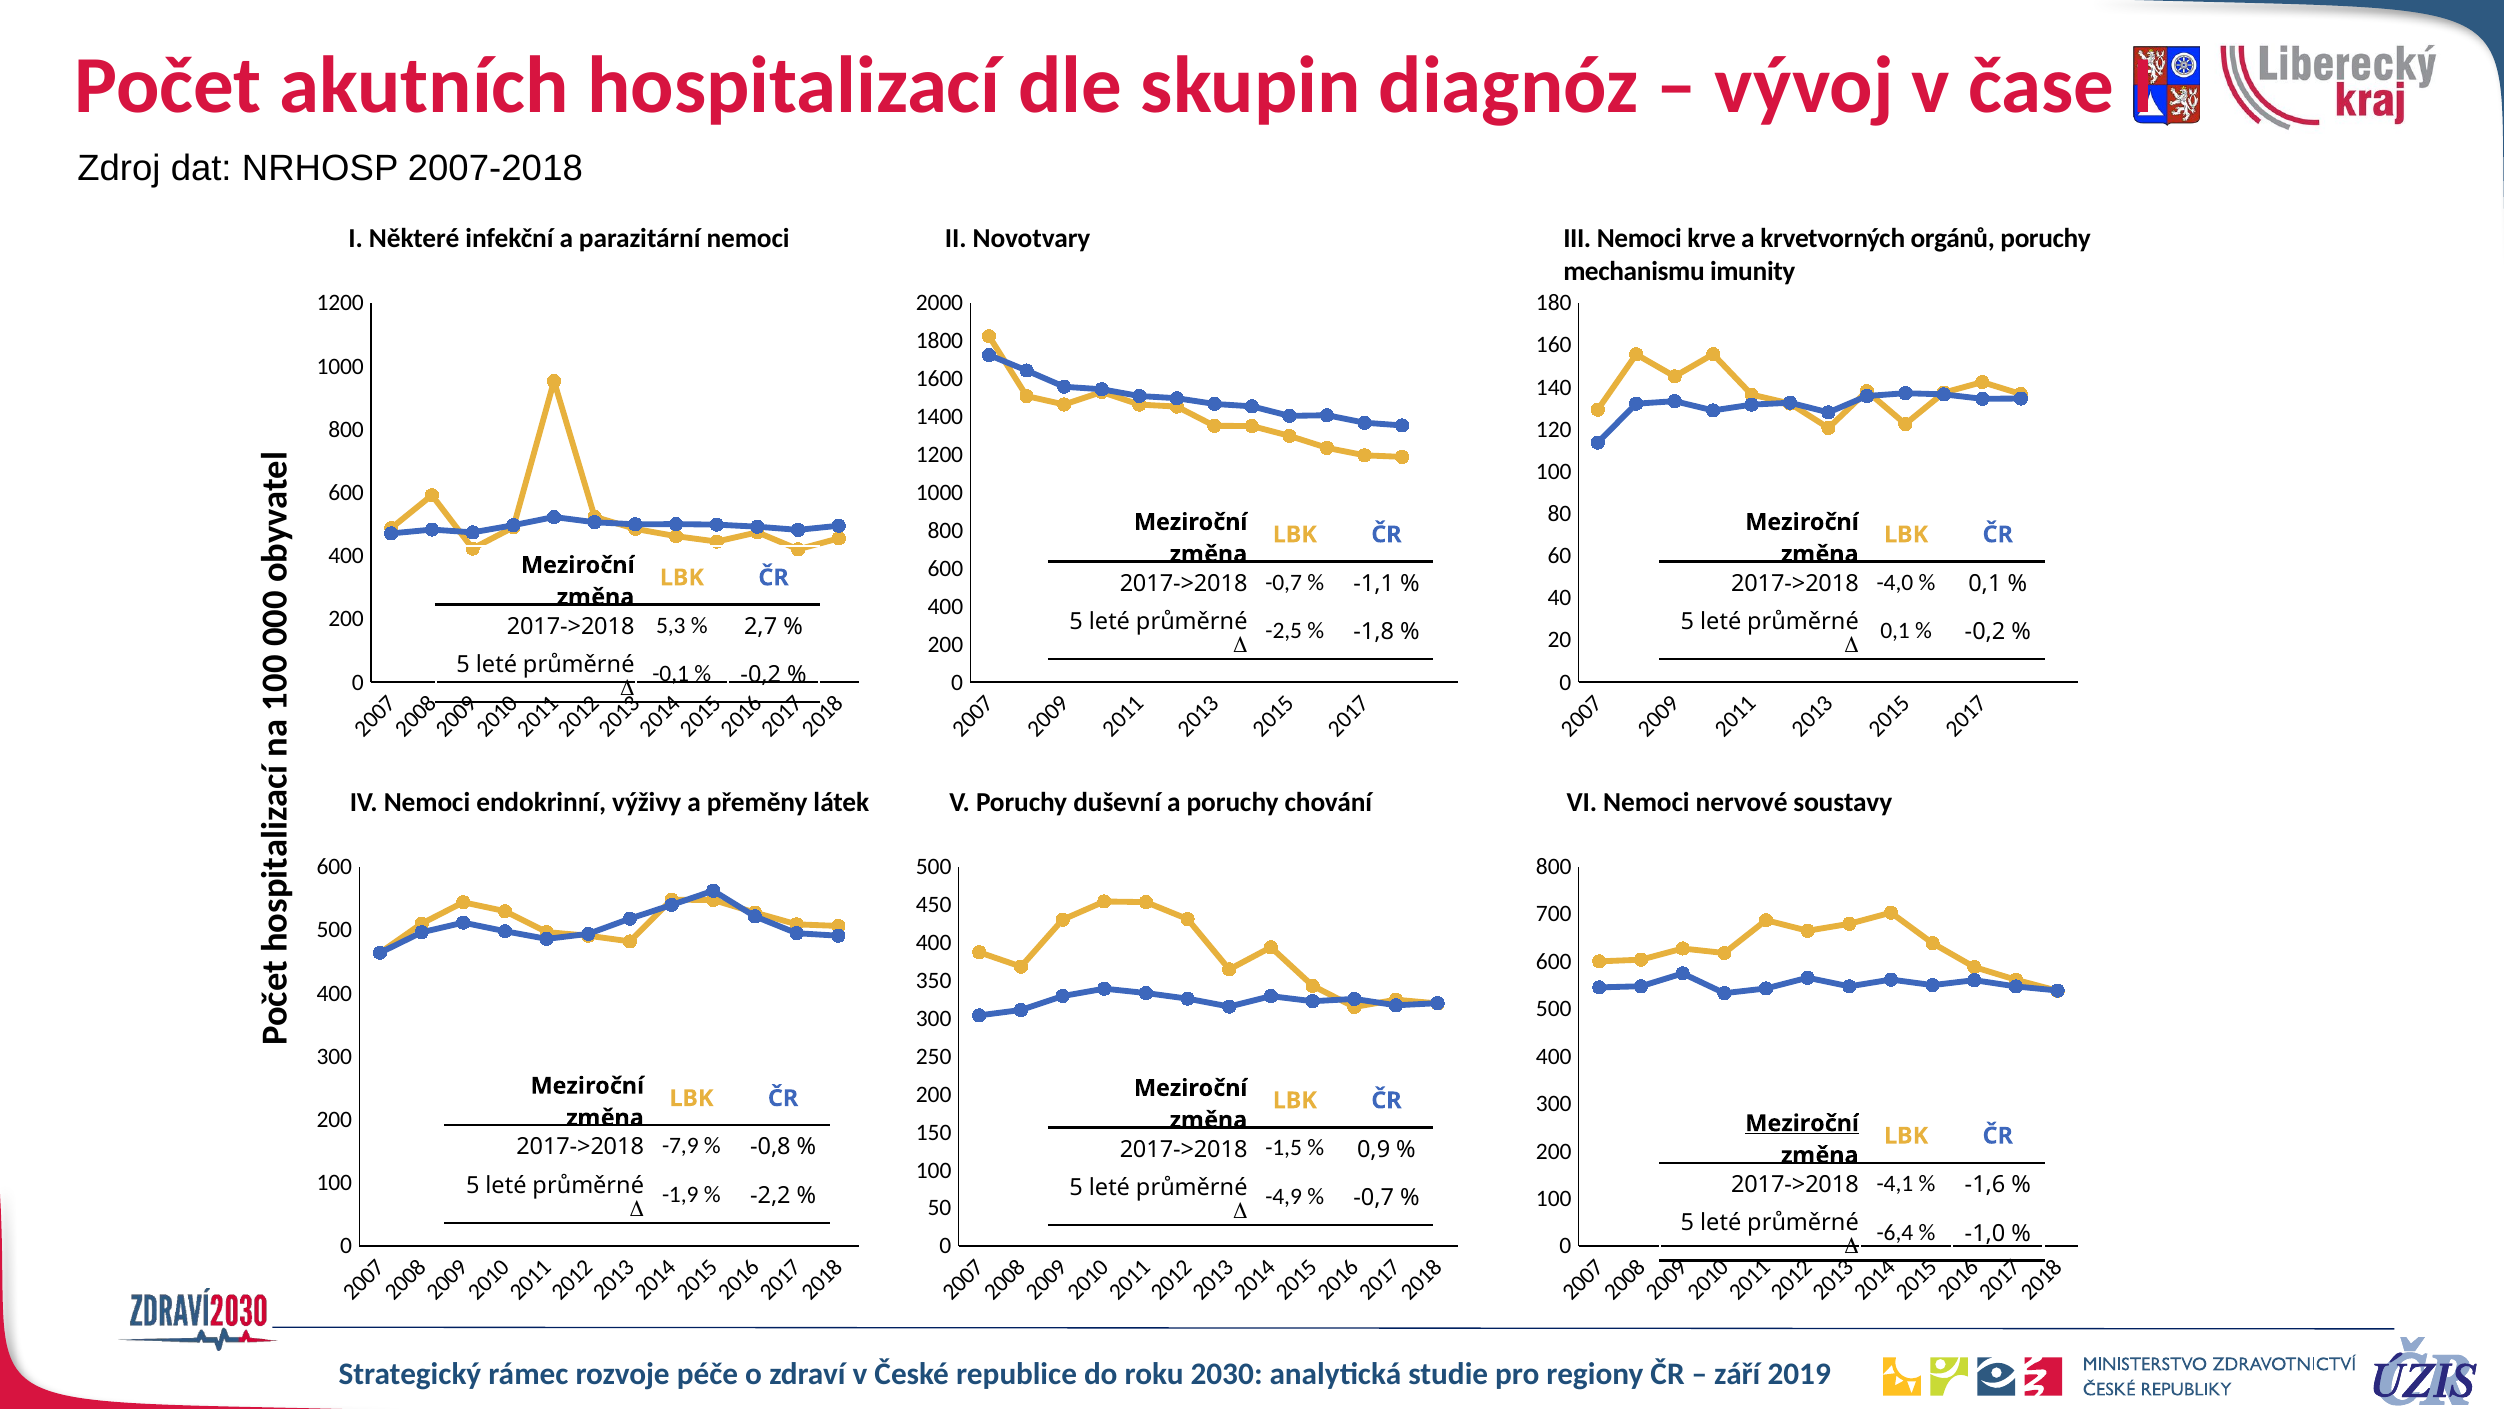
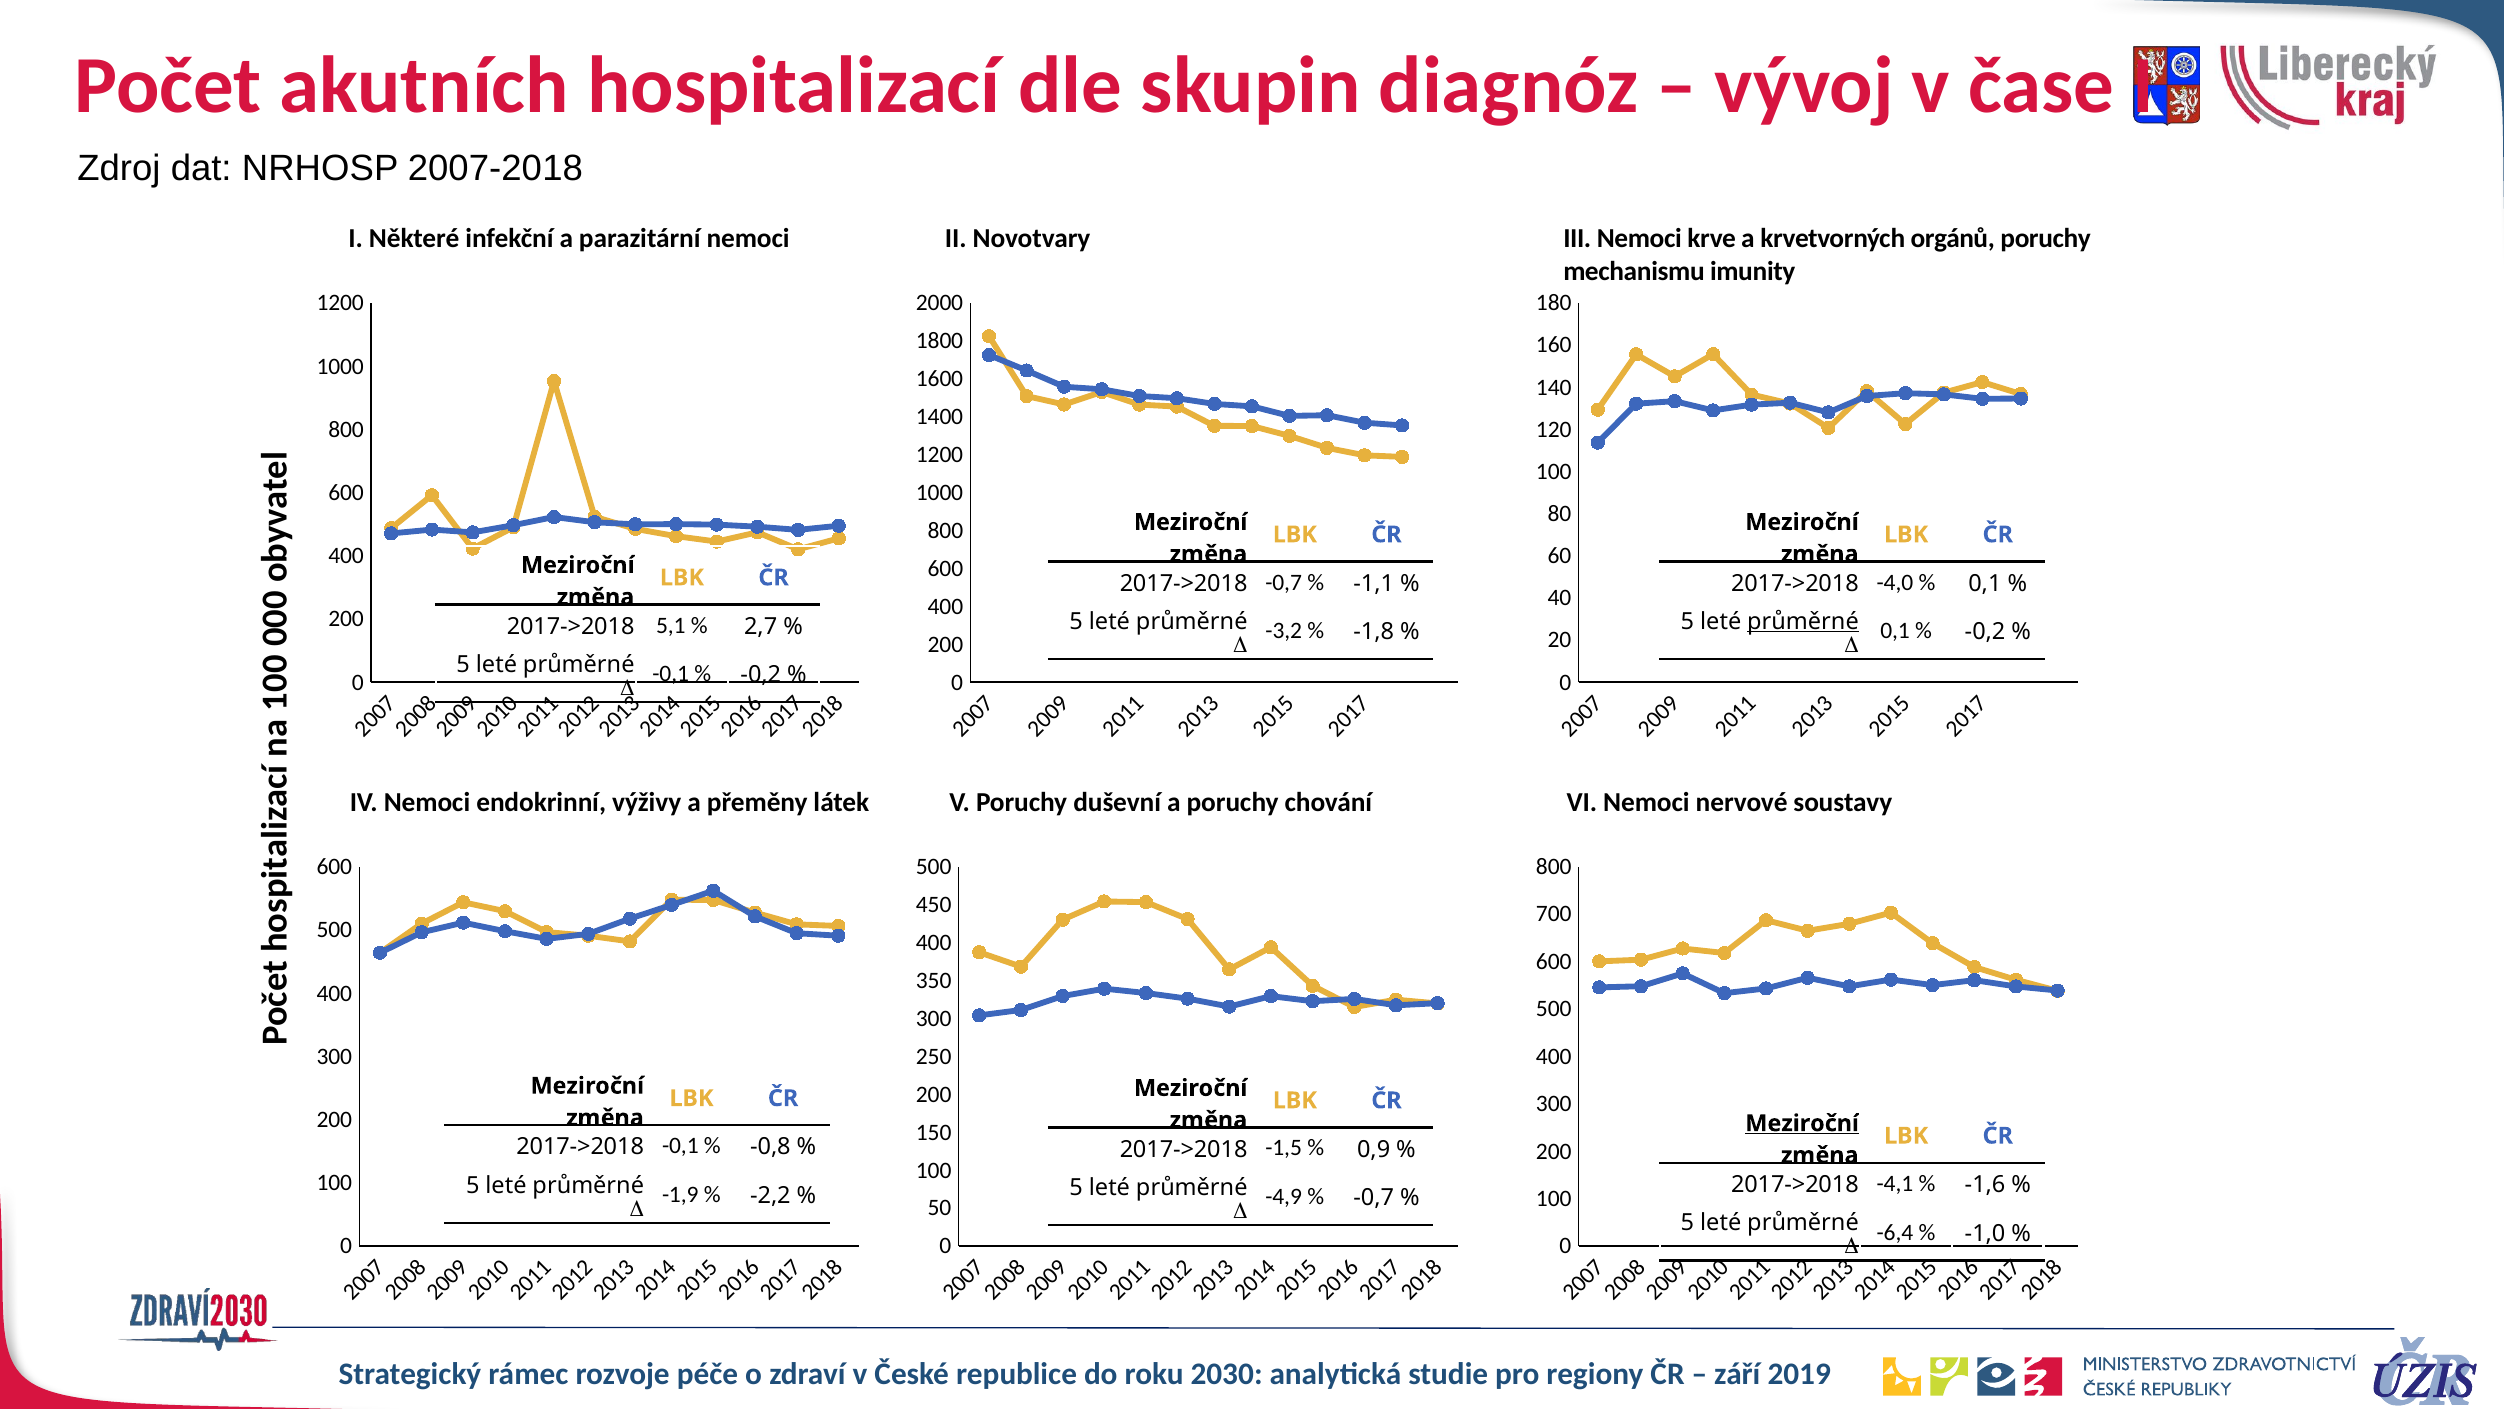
průměrné at (1803, 621) underline: none -> present
5,3: 5,3 -> 5,1
-2,5: -2,5 -> -3,2
2017->2018 -7,9: -7,9 -> -0,1
